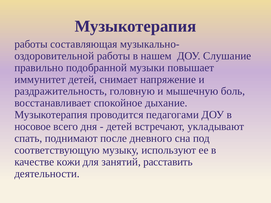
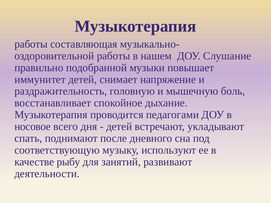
кожи: кожи -> рыбу
расставить: расставить -> развивают
